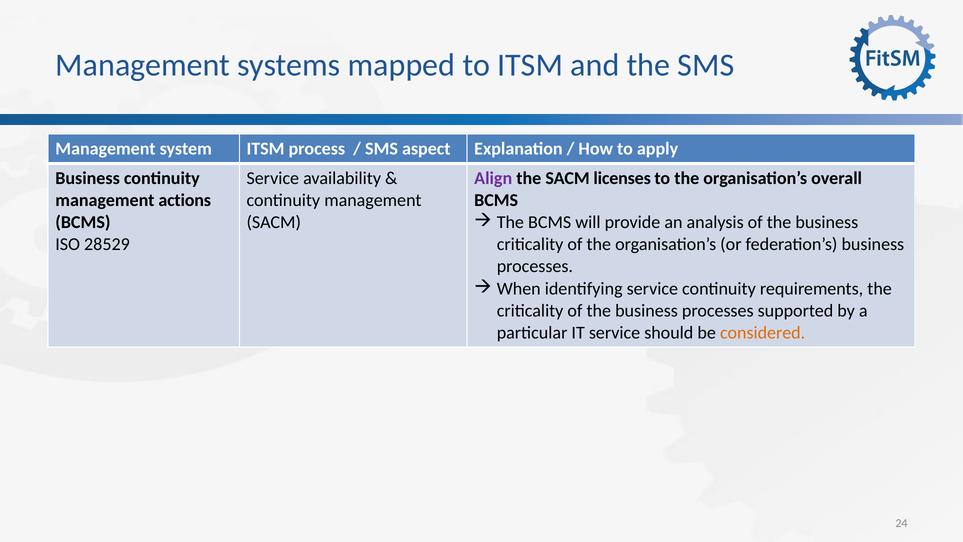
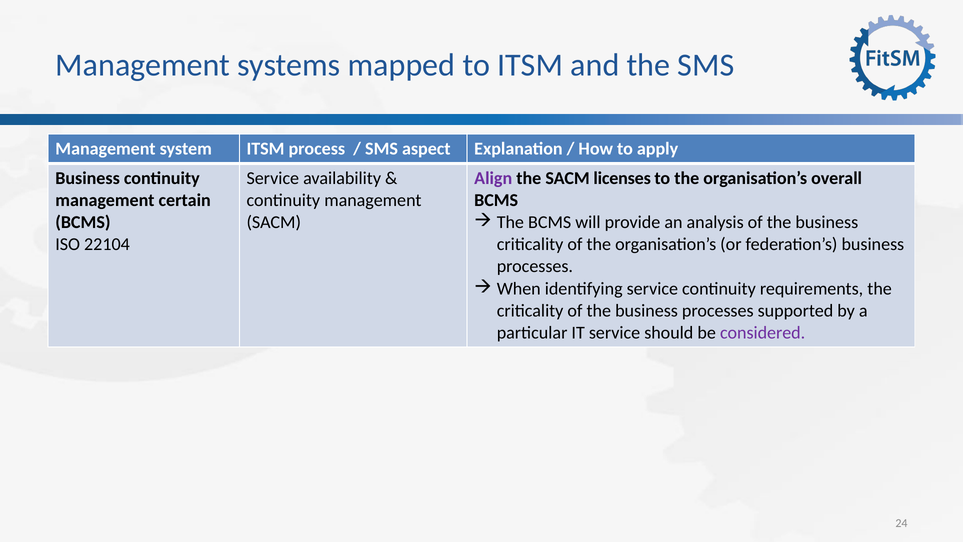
actions: actions -> certain
28529: 28529 -> 22104
considered colour: orange -> purple
